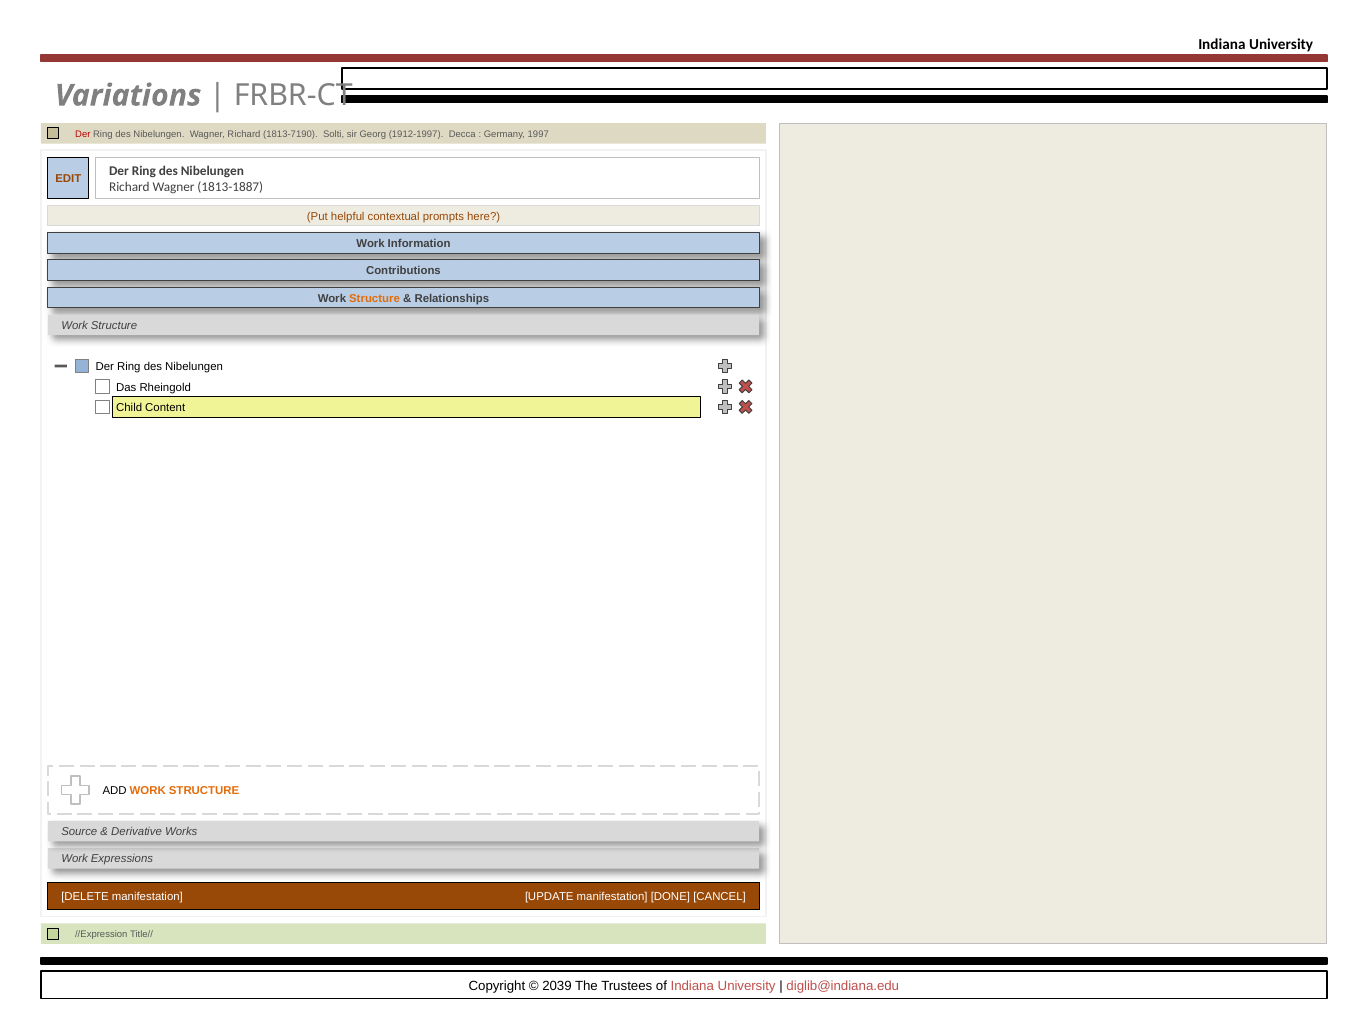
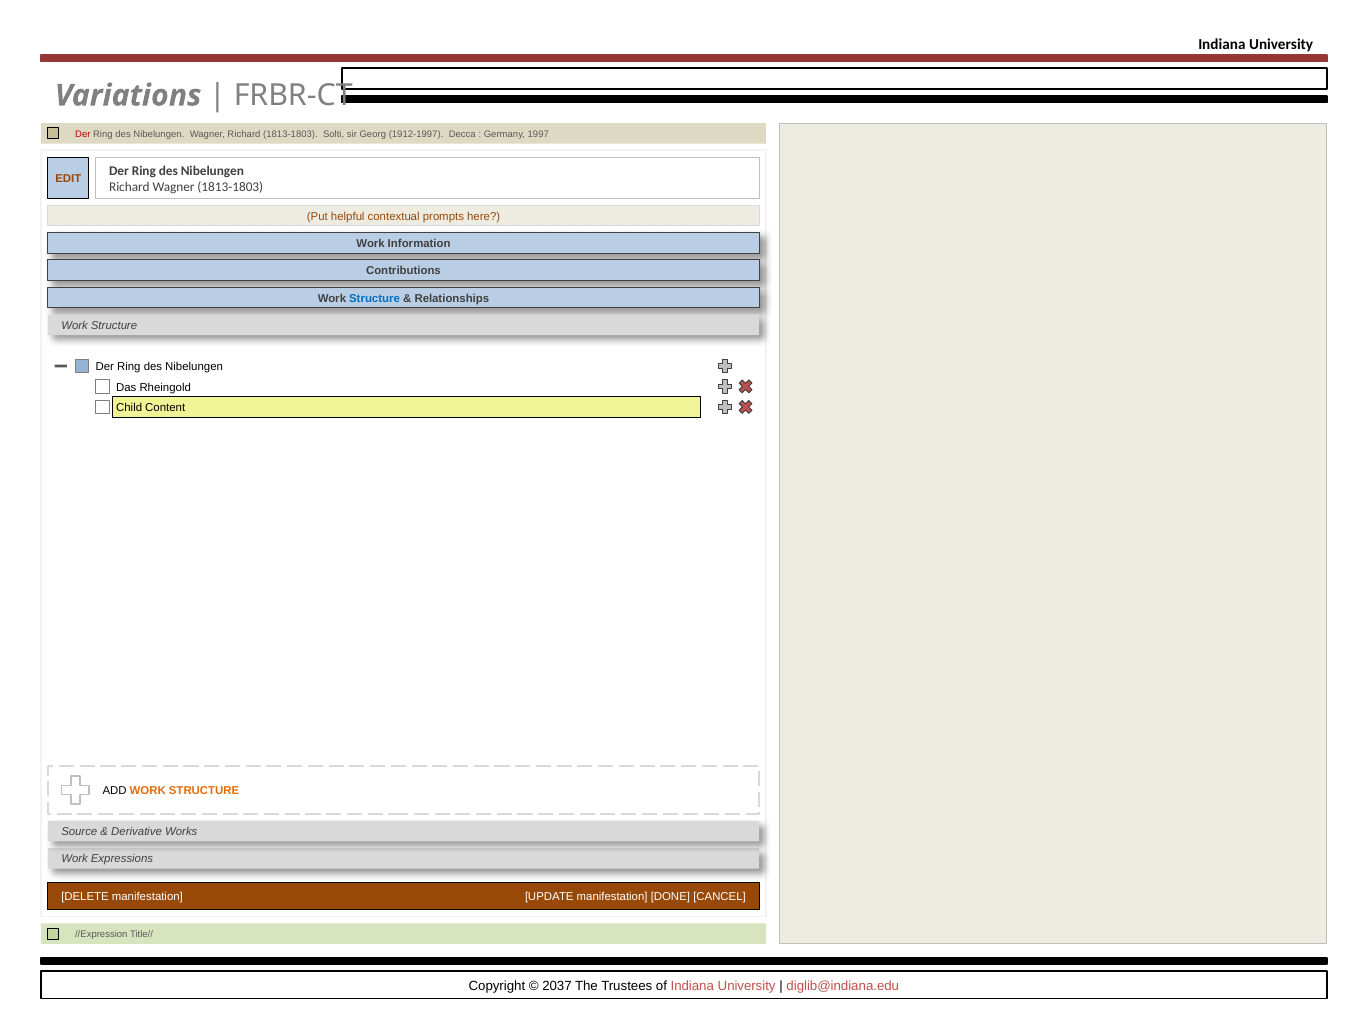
Richard 1813-7190: 1813-7190 -> 1813-1803
Wagner 1813-1887: 1813-1887 -> 1813-1803
Structure at (375, 298) colour: orange -> blue
2039: 2039 -> 2037
